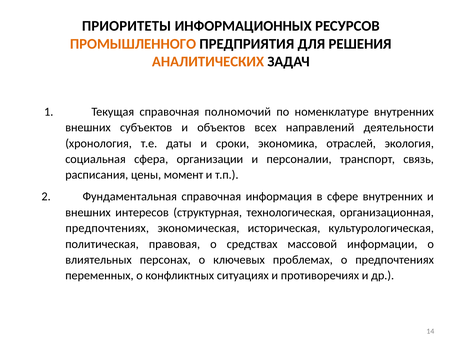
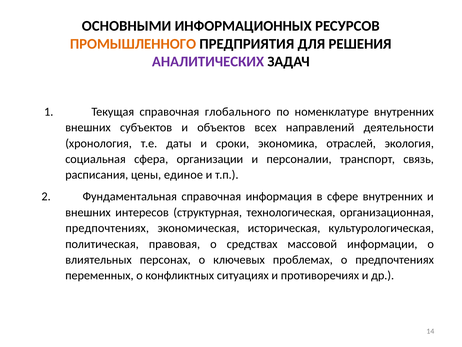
ПРИОРИТЕТЫ: ПРИОРИТЕТЫ -> ОСНОВНЫМИ
АНАЛИТИЧЕСКИХ colour: orange -> purple
полномочий: полномочий -> глобального
момент: момент -> единое
